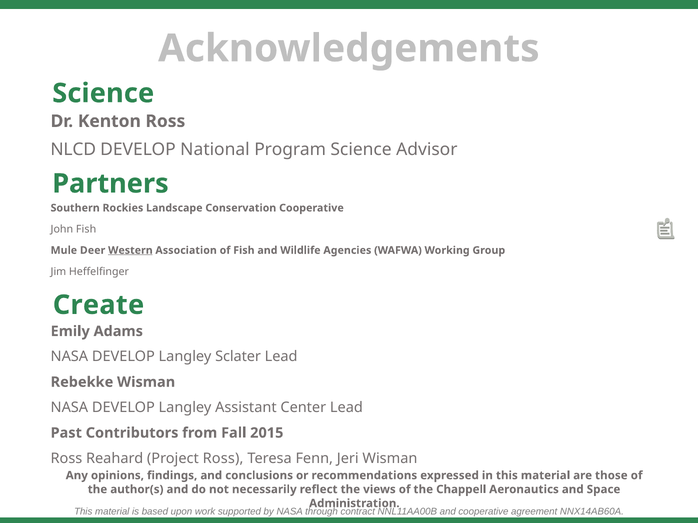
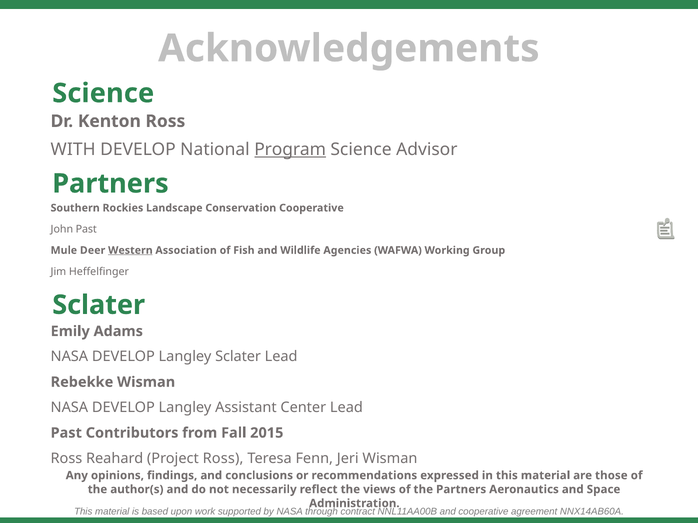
NLCD: NLCD -> WITH
Program underline: none -> present
John Fish: Fish -> Past
Create at (98, 305): Create -> Sclater
Chappell at (461, 490): Chappell -> Partners
